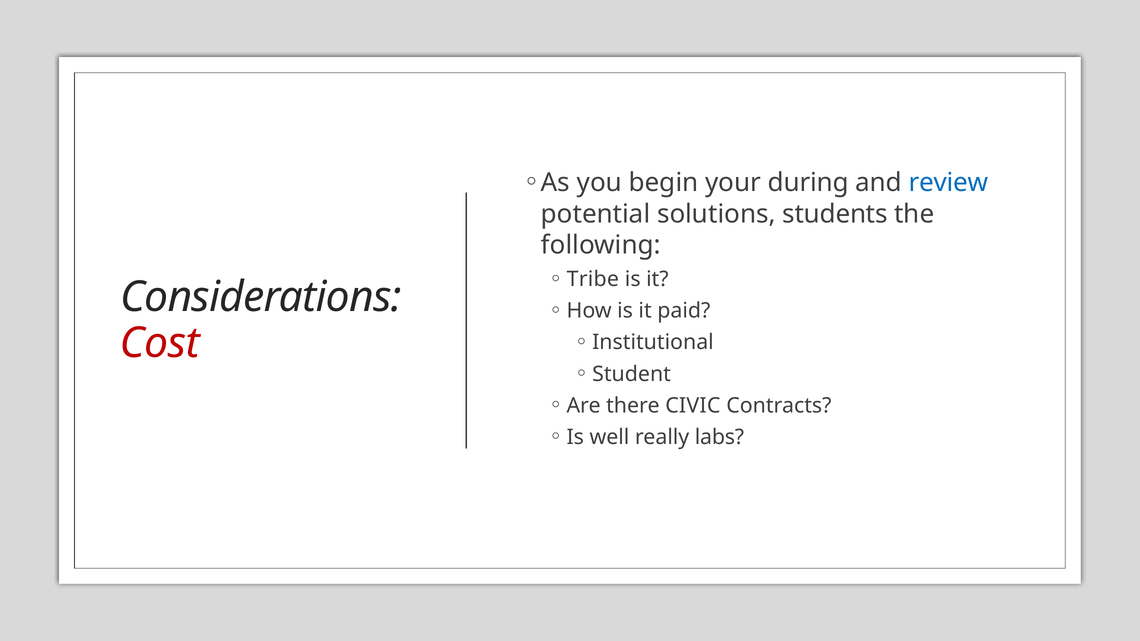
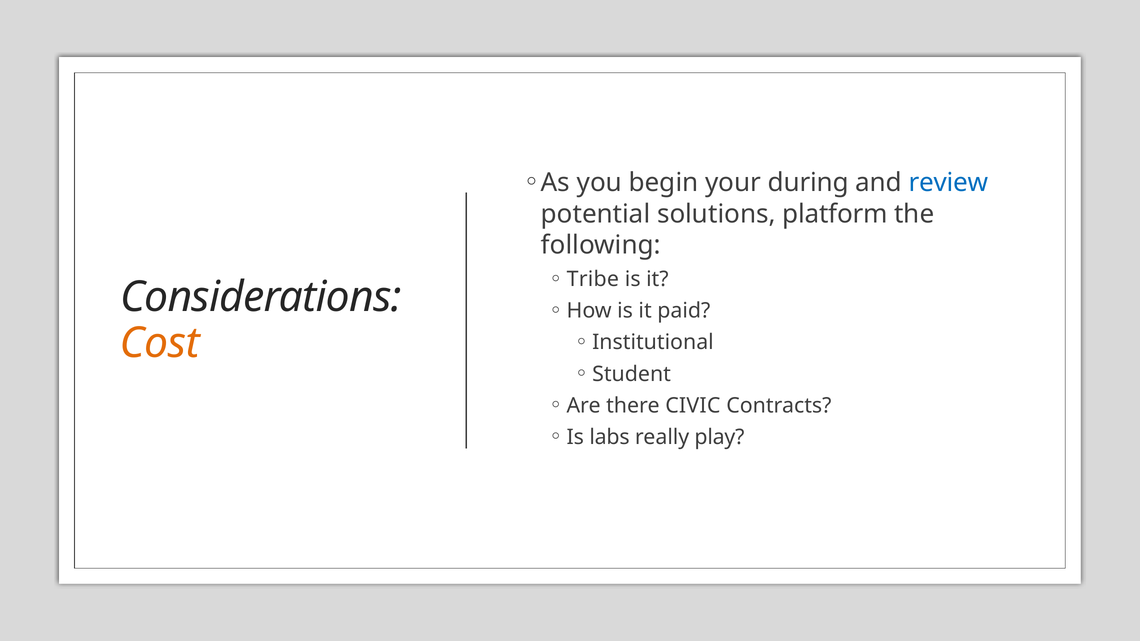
students: students -> platform
Cost colour: red -> orange
well: well -> labs
labs: labs -> play
